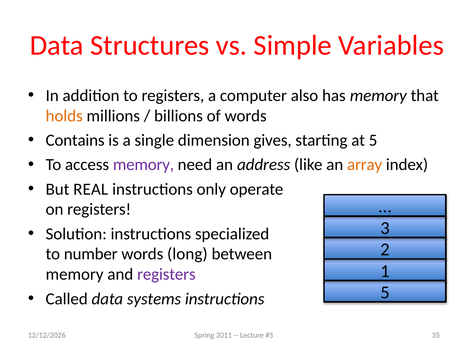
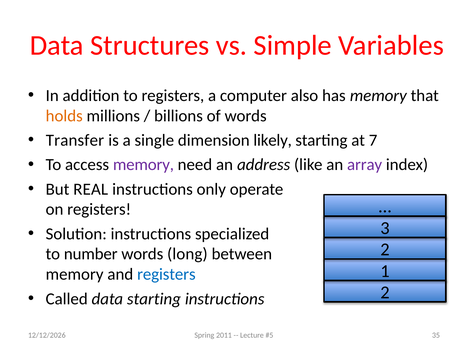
Contains: Contains -> Transfer
gives: gives -> likely
at 5: 5 -> 7
array colour: orange -> purple
registers at (166, 274) colour: purple -> blue
data systems: systems -> starting
instructions 5: 5 -> 2
